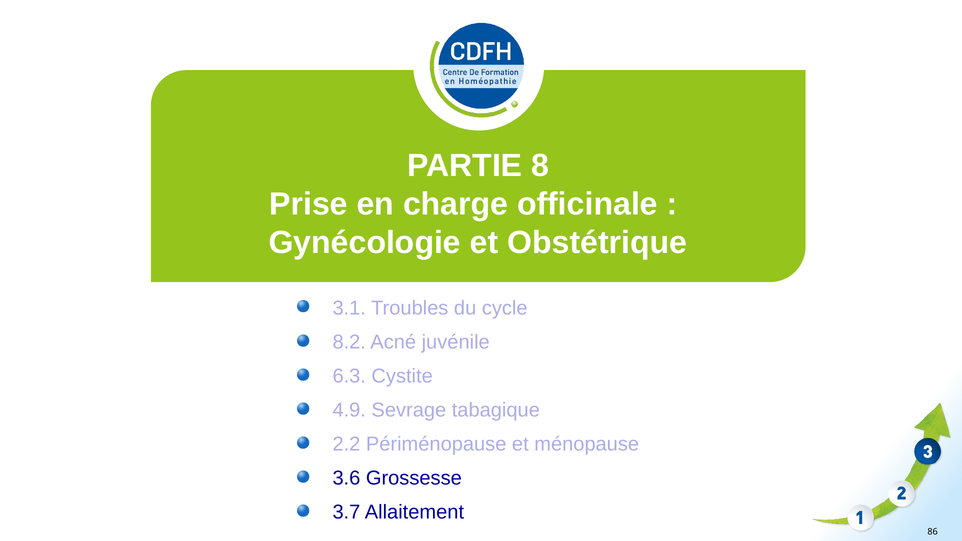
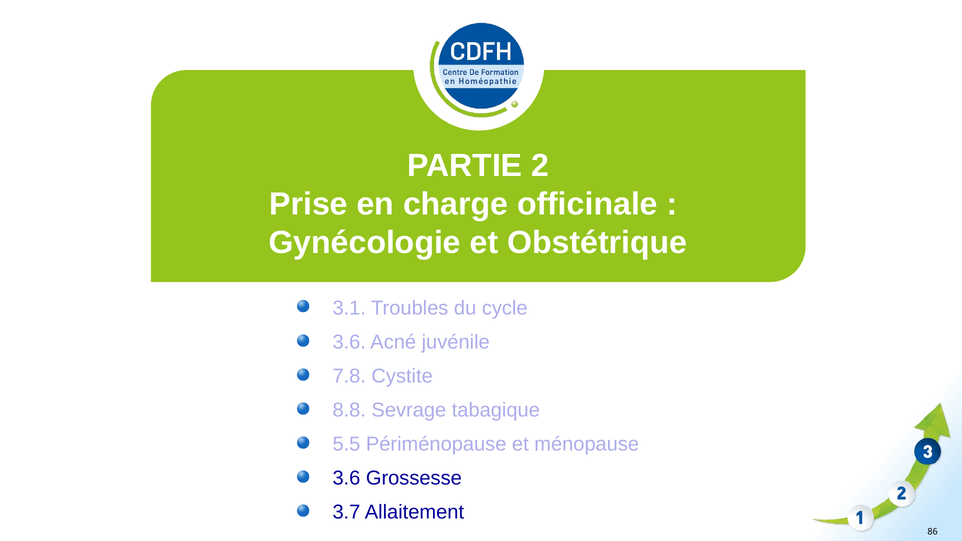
8: 8 -> 2
8.2 at (349, 342): 8.2 -> 3.6
6.3: 6.3 -> 7.8
4.9: 4.9 -> 8.8
2.2: 2.2 -> 5.5
